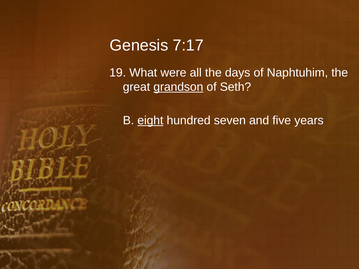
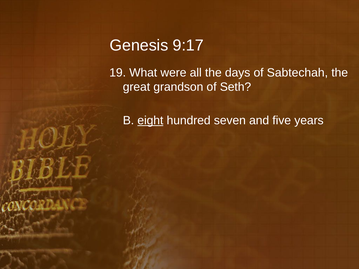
7:17: 7:17 -> 9:17
Naphtuhim: Naphtuhim -> Sabtechah
grandson underline: present -> none
